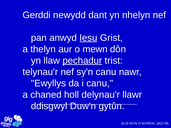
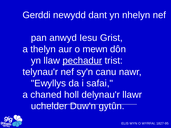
Iesu underline: present -> none
i canu: canu -> safai
ddisgwyl: ddisgwyl -> uchelder
